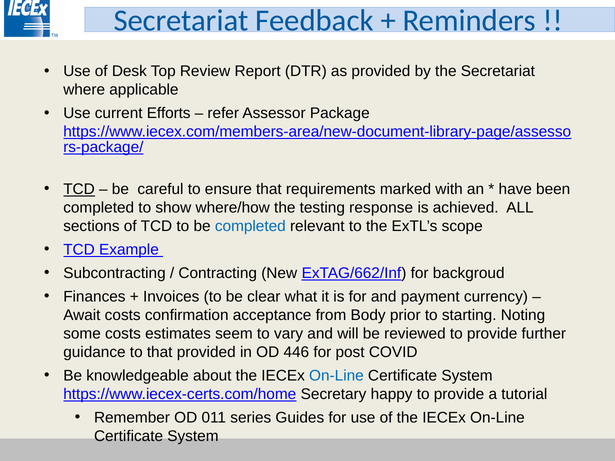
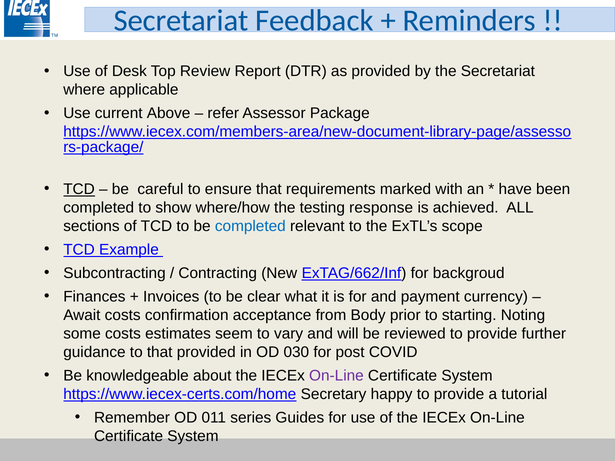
Efforts: Efforts -> Above
446: 446 -> 030
On-Line at (336, 376) colour: blue -> purple
